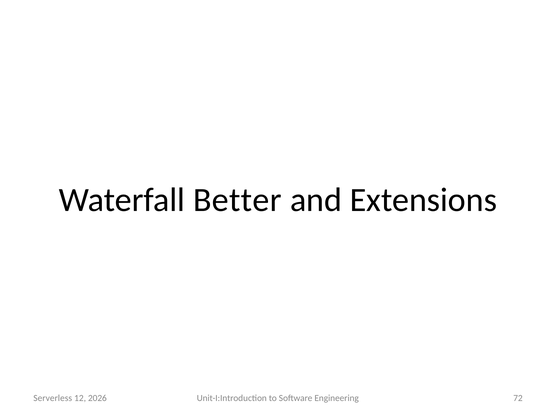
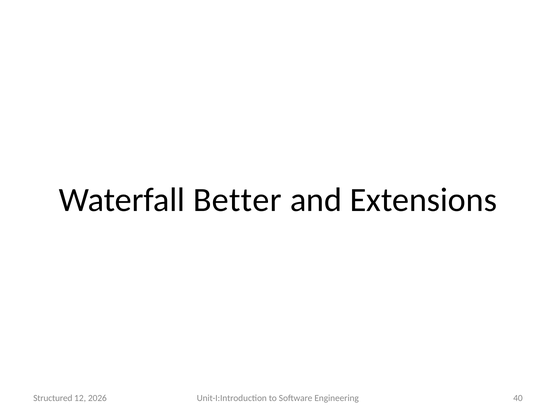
Serverless: Serverless -> Structured
72: 72 -> 40
